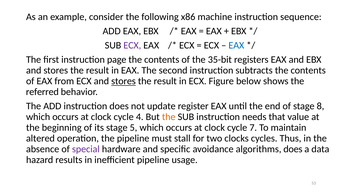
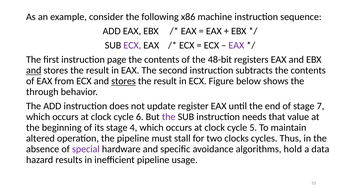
EAX at (236, 45) colour: blue -> purple
35-bit: 35-bit -> 48-bit
and at (34, 71) underline: none -> present
referred: referred -> through
8: 8 -> 7
4: 4 -> 6
the at (169, 117) colour: orange -> purple
5: 5 -> 4
7: 7 -> 5
algorithms does: does -> hold
